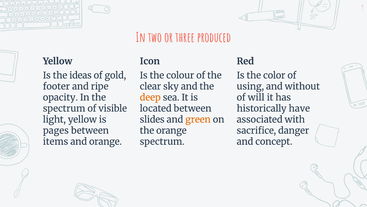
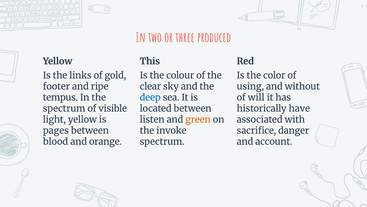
Icon: Icon -> This
ideas: ideas -> links
opacity: opacity -> tempus
deep colour: orange -> blue
slides: slides -> listen
the orange: orange -> invoke
items: items -> blood
concept: concept -> account
